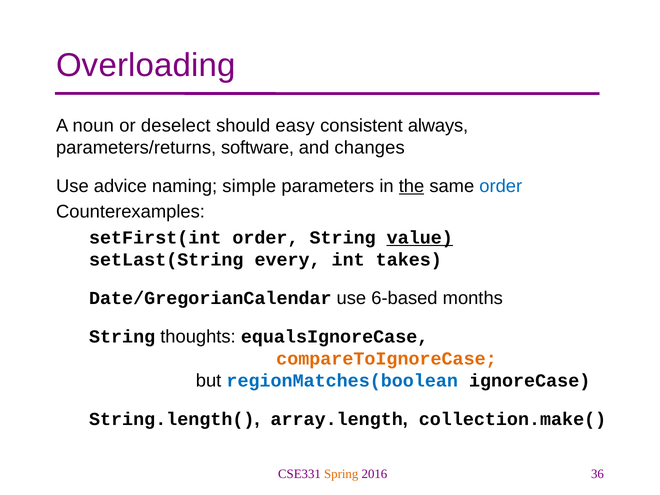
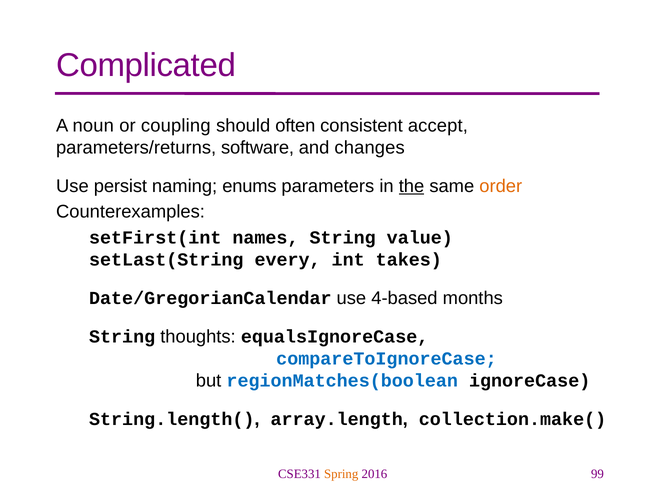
Overloading: Overloading -> Complicated
deselect: deselect -> coupling
easy: easy -> often
always: always -> accept
advice: advice -> persist
simple: simple -> enums
order at (501, 186) colour: blue -> orange
setFirst(int order: order -> names
value underline: present -> none
6-based: 6-based -> 4-based
compareToIgnoreCase colour: orange -> blue
36: 36 -> 99
